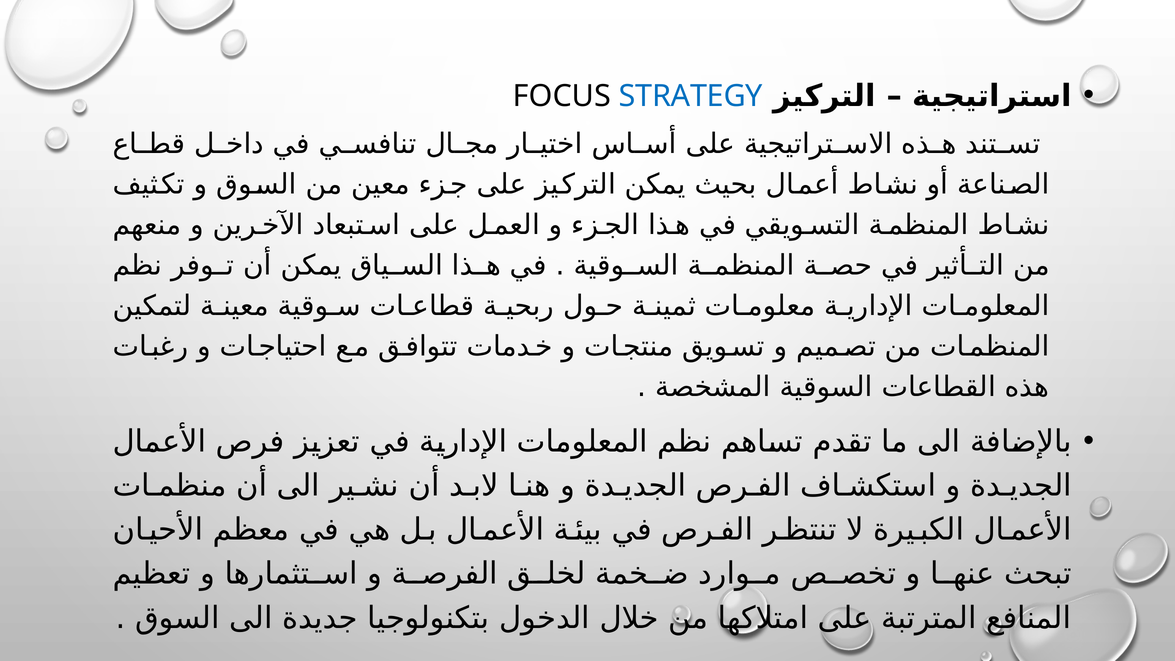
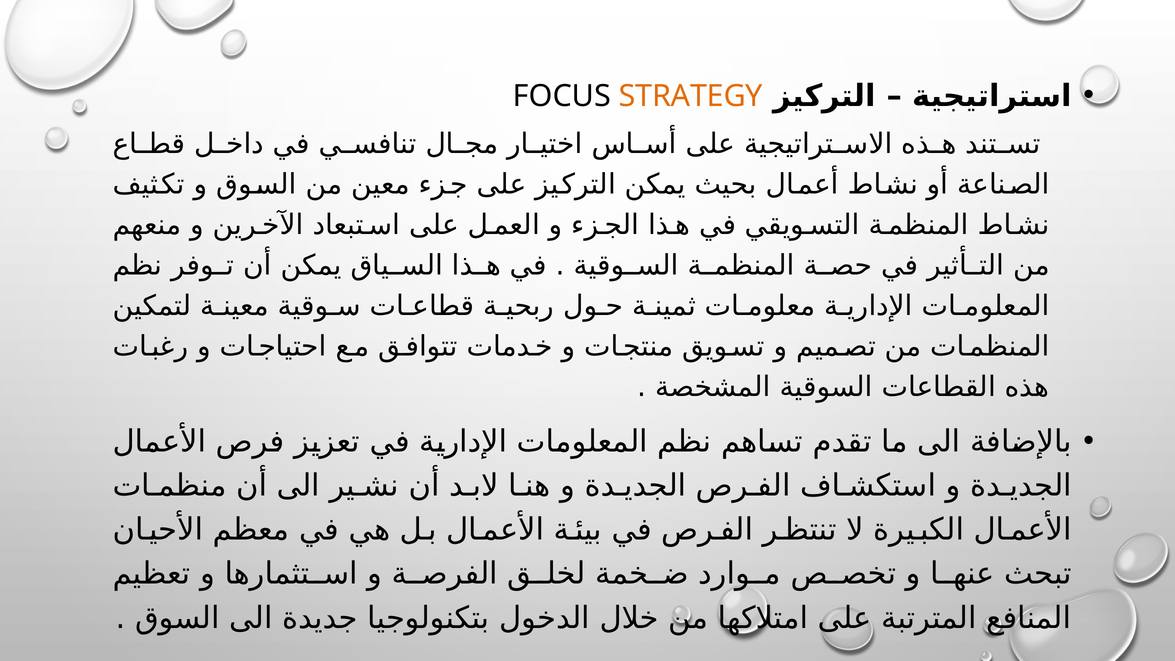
STRATEGY colour: blue -> orange
